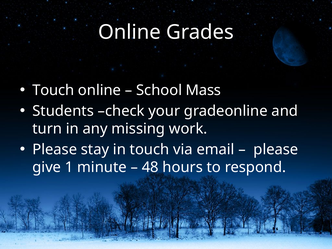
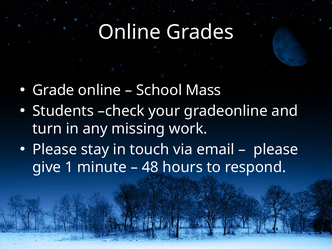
Touch at (53, 90): Touch -> Grade
